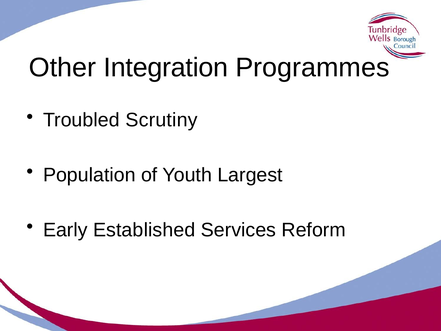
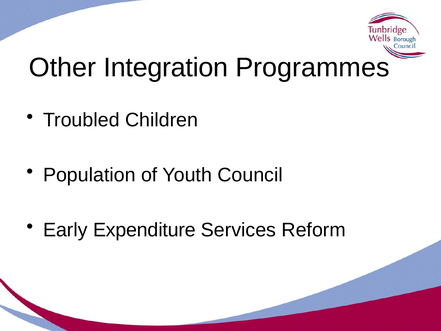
Scrutiny: Scrutiny -> Children
Largest: Largest -> Council
Established: Established -> Expenditure
